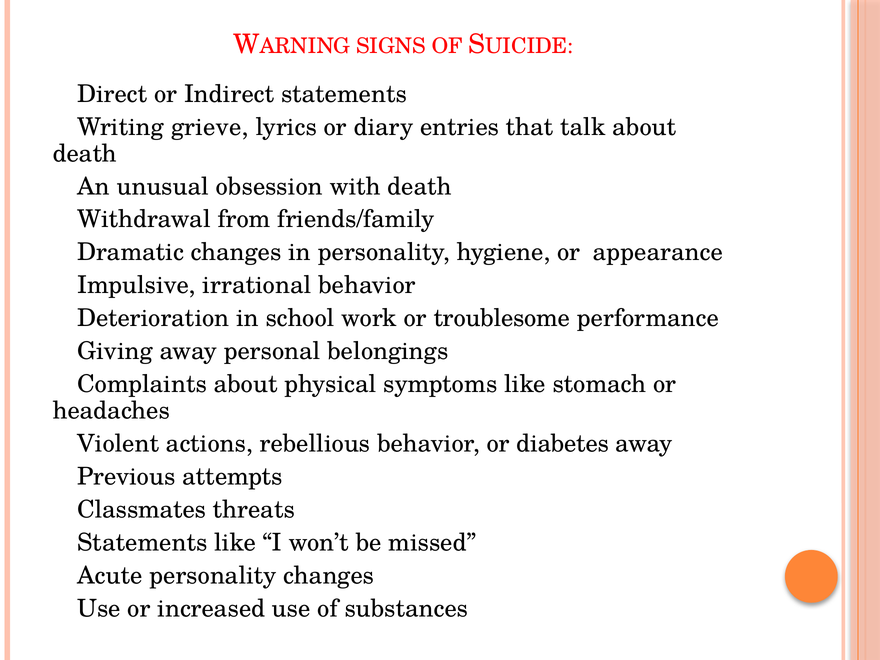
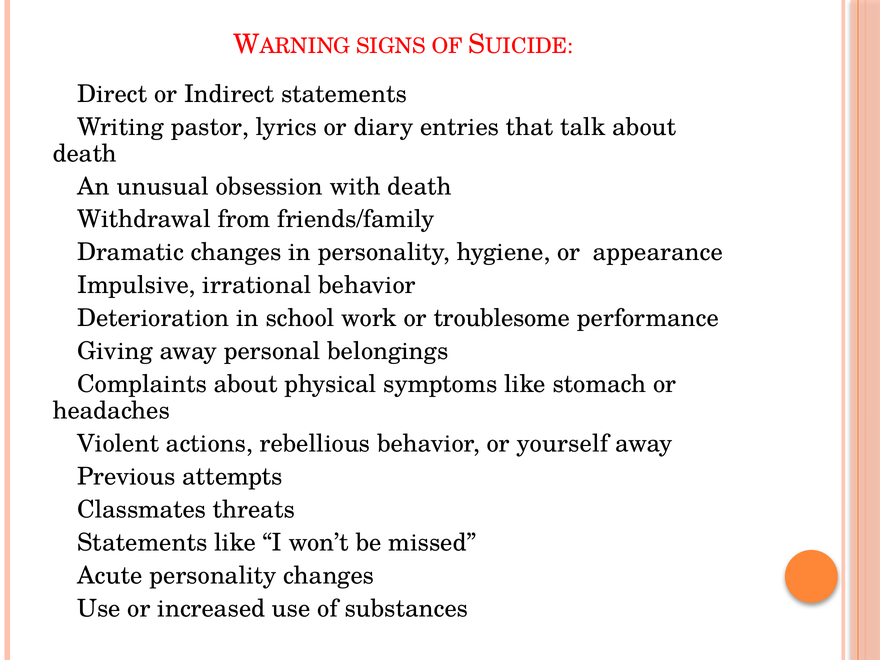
grieve: grieve -> pastor
diabetes: diabetes -> yourself
